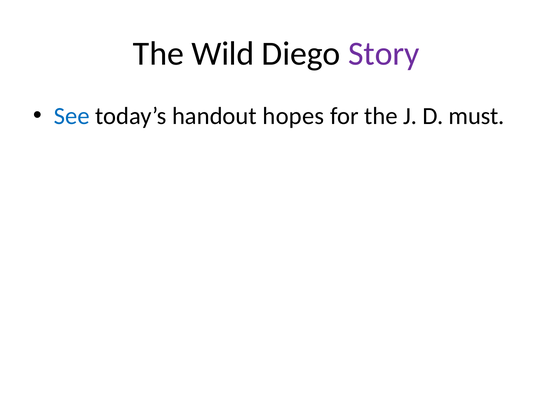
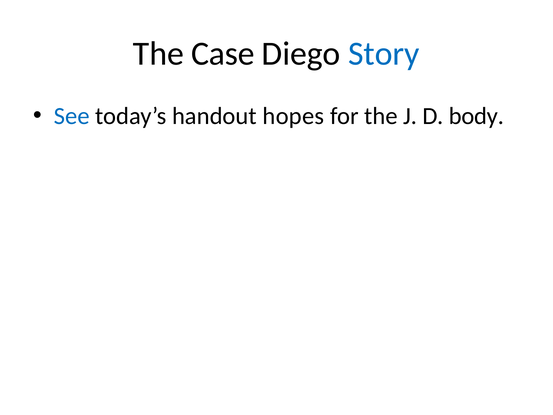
Wild: Wild -> Case
Story colour: purple -> blue
must: must -> body
